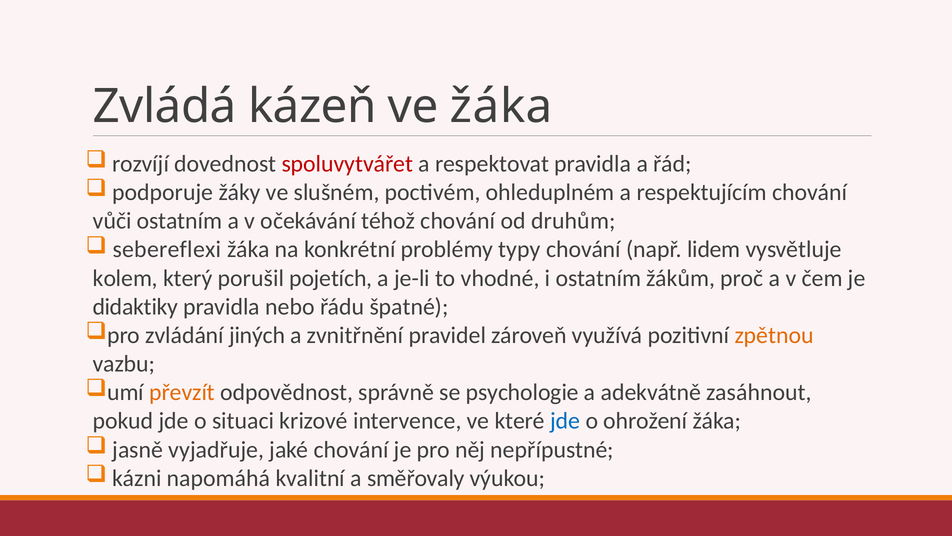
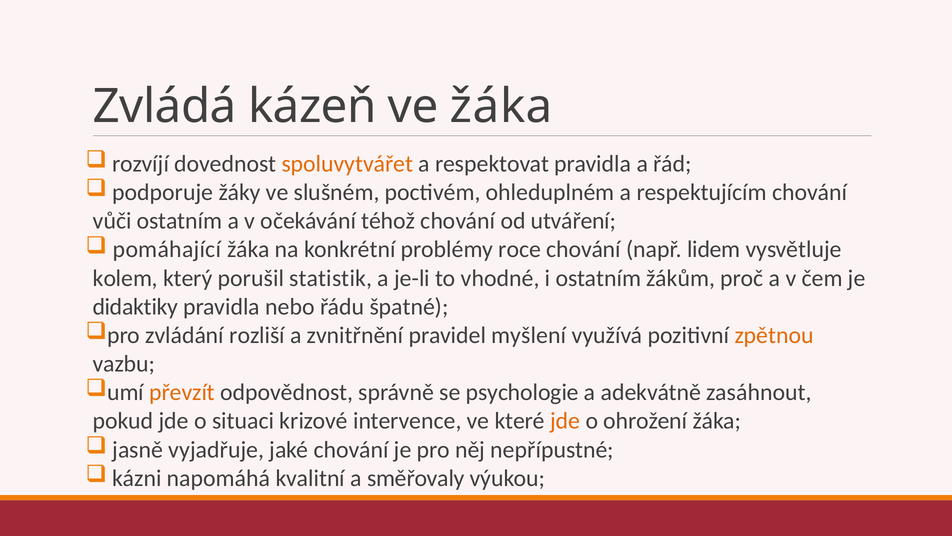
spoluvytvářet colour: red -> orange
druhům: druhům -> utváření
sebereflexi: sebereflexi -> pomáhající
typy: typy -> roce
pojetích: pojetích -> statistik
jiných: jiných -> rozliší
zároveň: zároveň -> myšlení
jde at (565, 421) colour: blue -> orange
